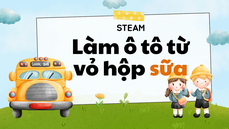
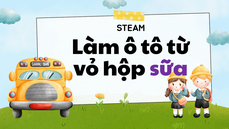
sữa colour: orange -> purple
